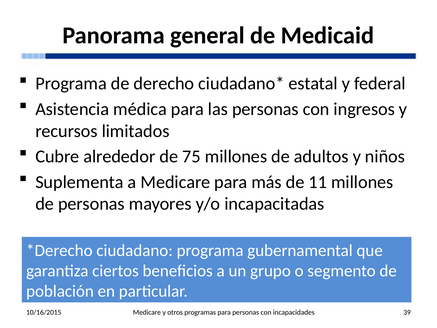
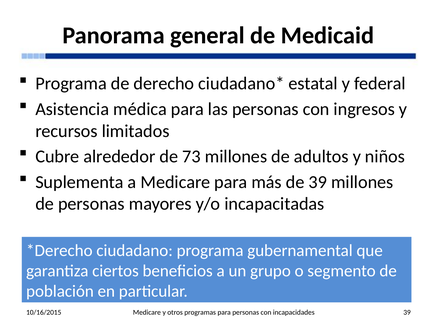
75: 75 -> 73
de 11: 11 -> 39
